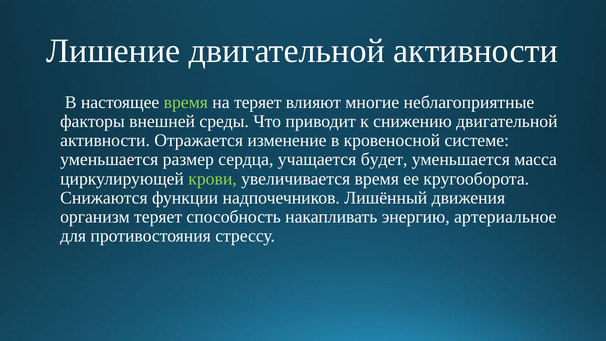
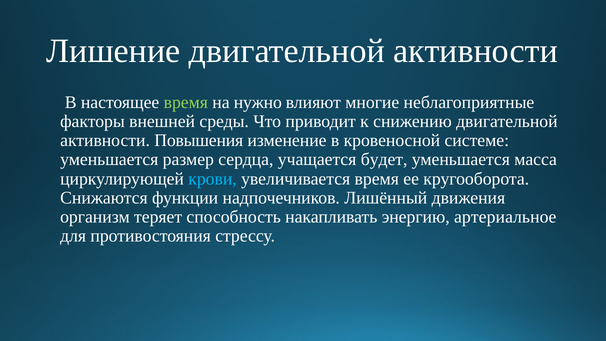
на теряет: теряет -> нужно
Отражается: Отражается -> Повышения
крови colour: light green -> light blue
